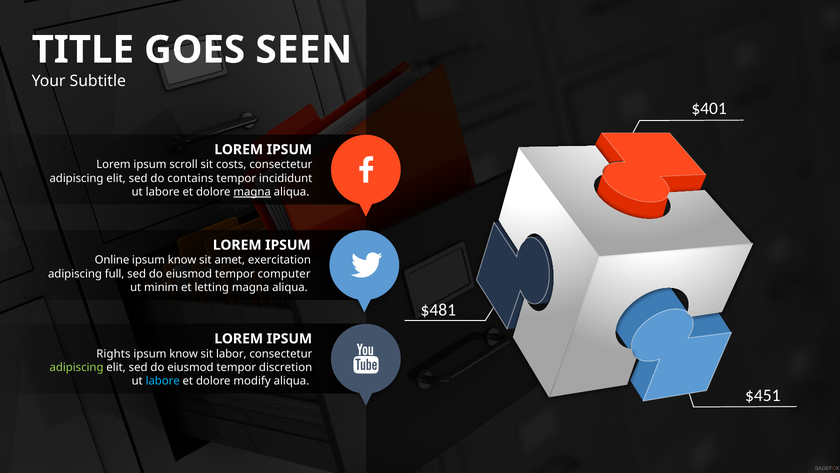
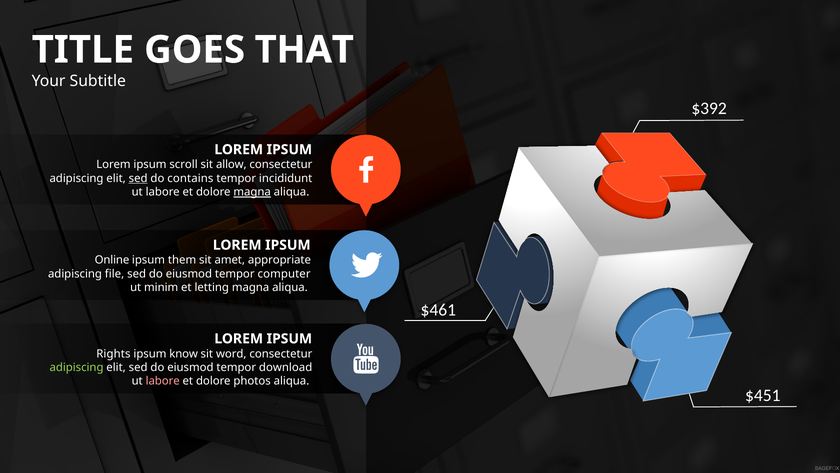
SEEN: SEEN -> THAT
$401: $401 -> $392
costs: costs -> allow
sed at (138, 178) underline: none -> present
know at (182, 260): know -> them
exercitation: exercitation -> appropriate
full: full -> file
$481: $481 -> $461
labor: labor -> word
discretion: discretion -> download
labore at (163, 381) colour: light blue -> pink
modify: modify -> photos
